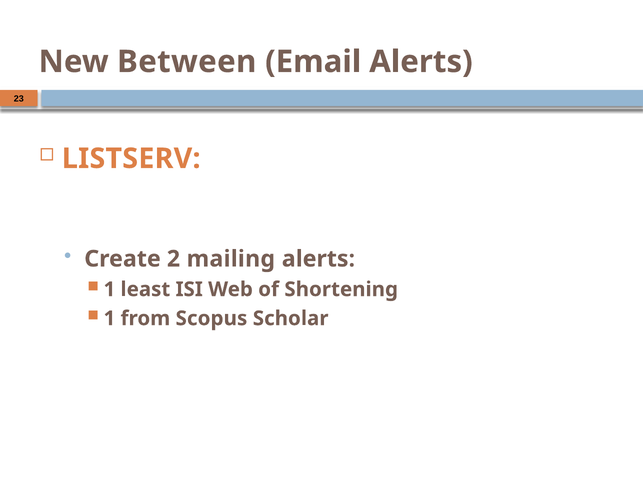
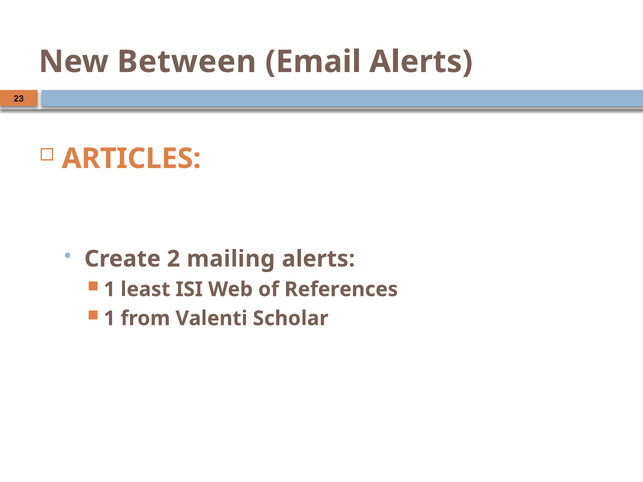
LISTSERV: LISTSERV -> ARTICLES
Shortening: Shortening -> References
Scopus: Scopus -> Valenti
